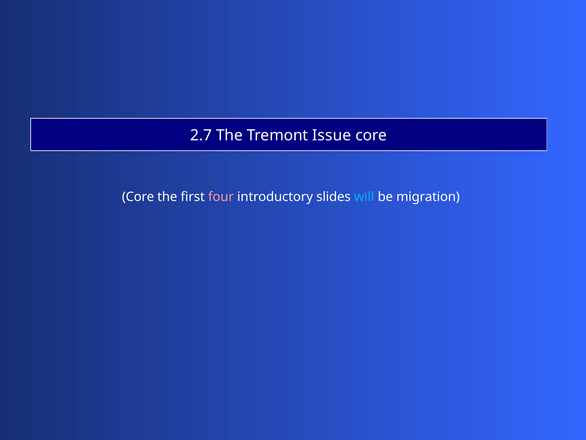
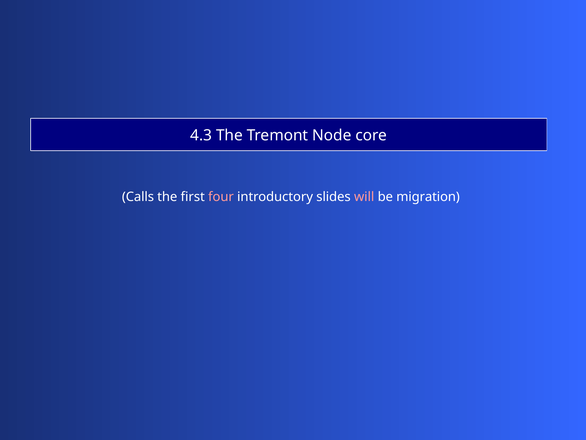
2.7: 2.7 -> 4.3
Issue: Issue -> Node
Core at (138, 197): Core -> Calls
will colour: light blue -> pink
